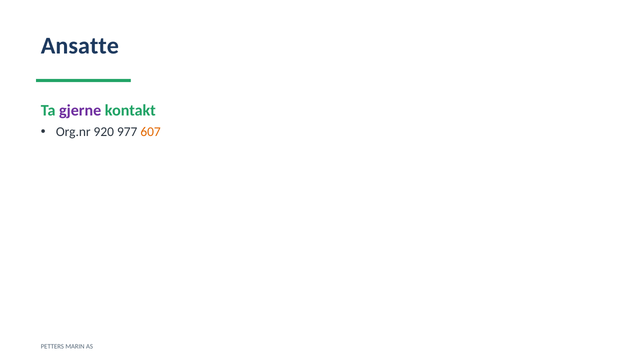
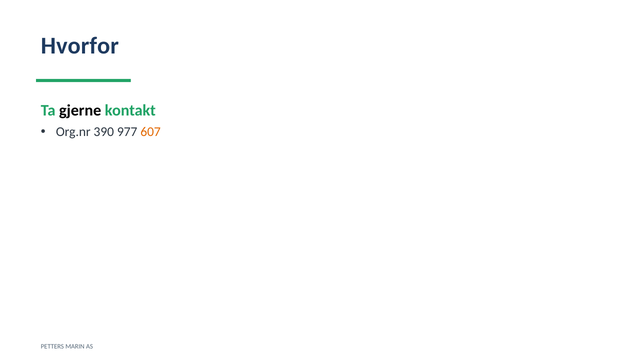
Ansatte: Ansatte -> Hvorfor
gjerne colour: purple -> black
920: 920 -> 390
